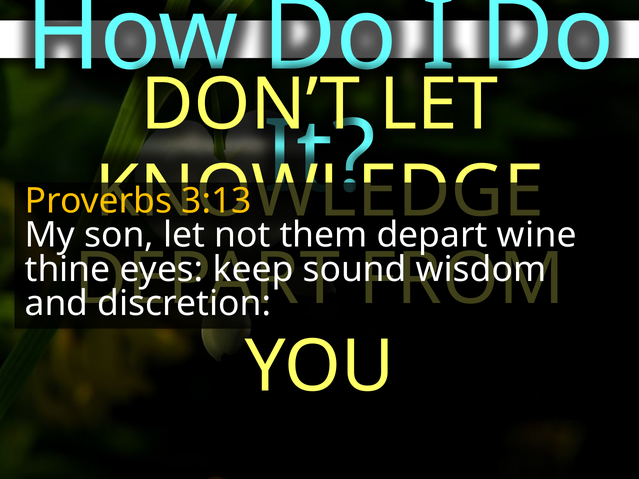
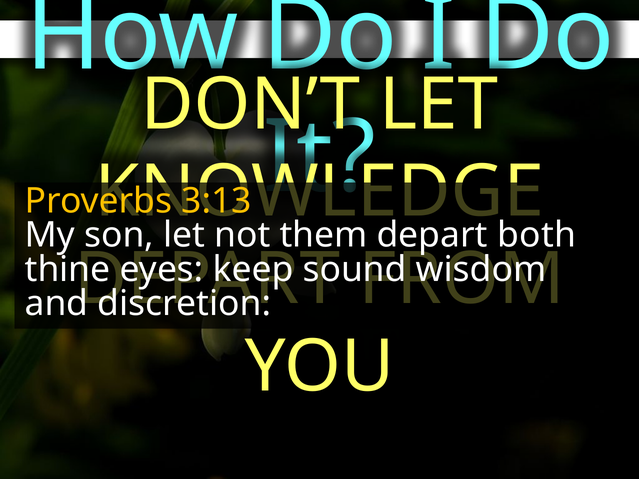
wine: wine -> both
